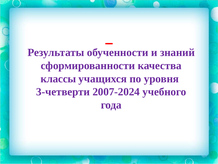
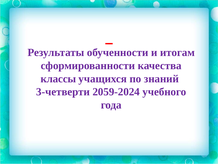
знаний: знаний -> итогам
уровня: уровня -> знаний
2007-2024: 2007-2024 -> 2059-2024
